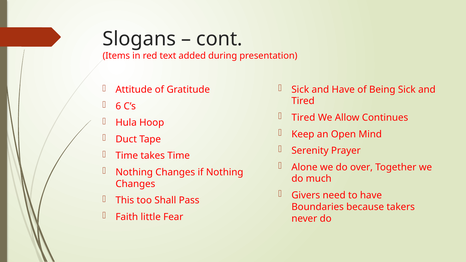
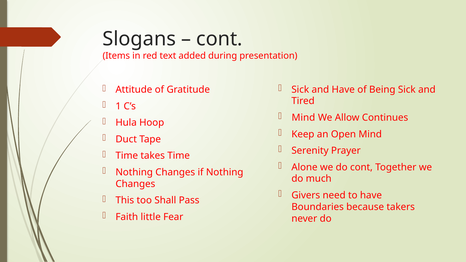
6: 6 -> 1
Tired at (303, 118): Tired -> Mind
do over: over -> cont
